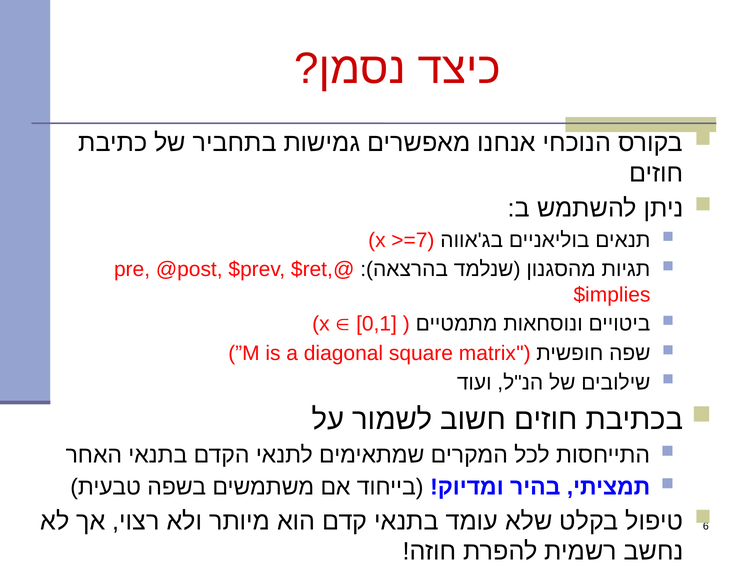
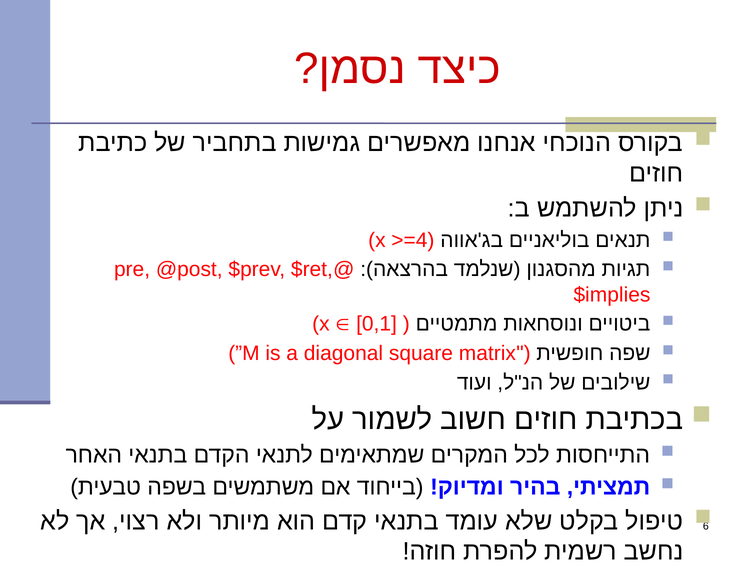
>=7: >=7 -> >=4
